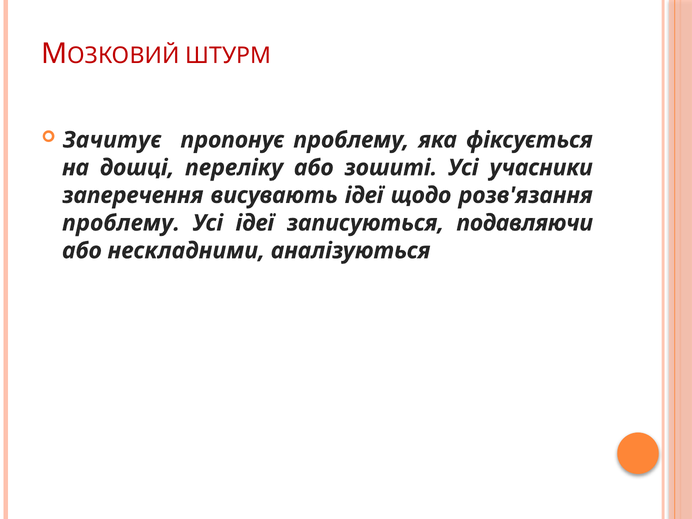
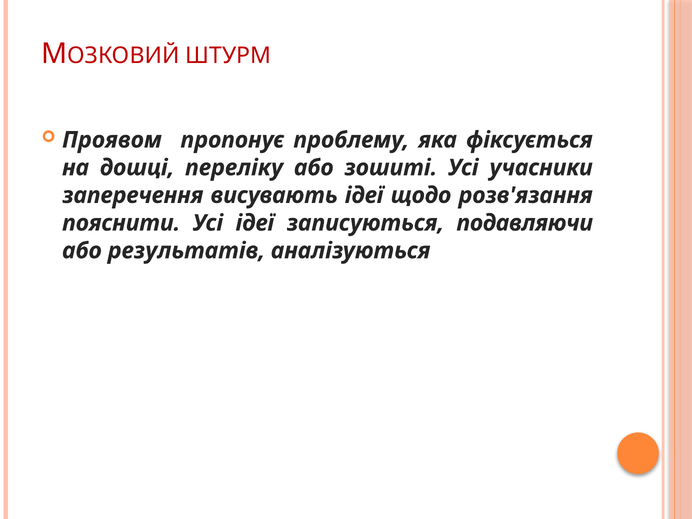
Зачитує: Зачитує -> Проявом
проблему at (121, 223): проблему -> пояснити
нескладними: нескладними -> результатів
